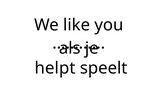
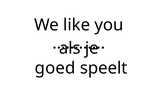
helpt: helpt -> goed
